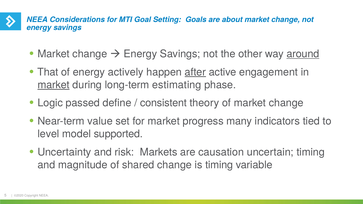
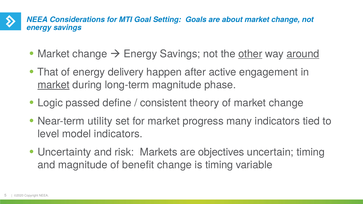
other underline: none -> present
actively: actively -> delivery
after underline: present -> none
long-term estimating: estimating -> magnitude
value: value -> utility
model supported: supported -> indicators
causation: causation -> objectives
shared: shared -> benefit
